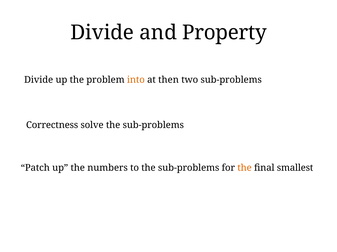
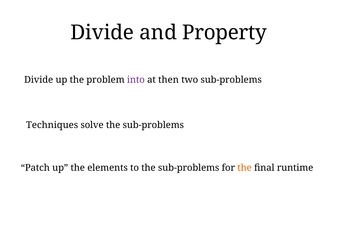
into colour: orange -> purple
Correctness: Correctness -> Techniques
numbers: numbers -> elements
smallest: smallest -> runtime
